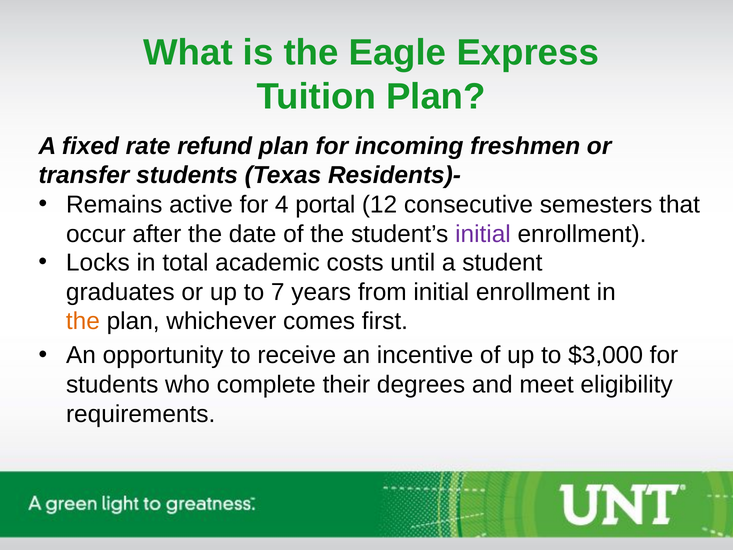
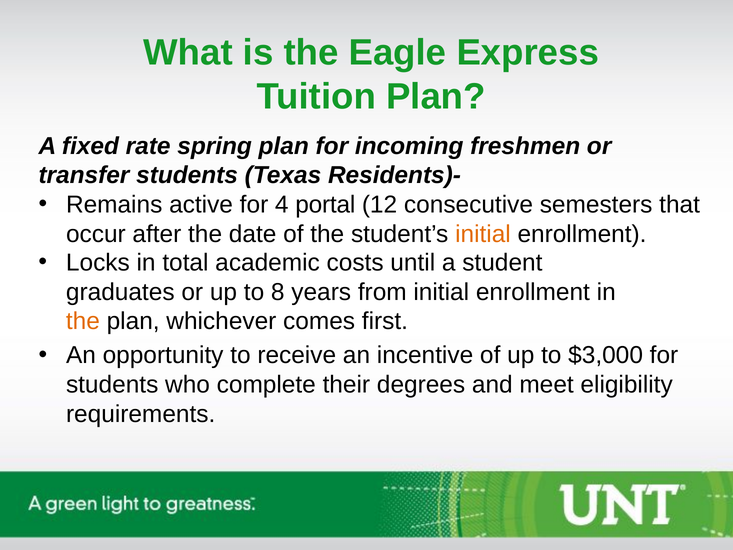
refund: refund -> spring
initial at (483, 234) colour: purple -> orange
7: 7 -> 8
